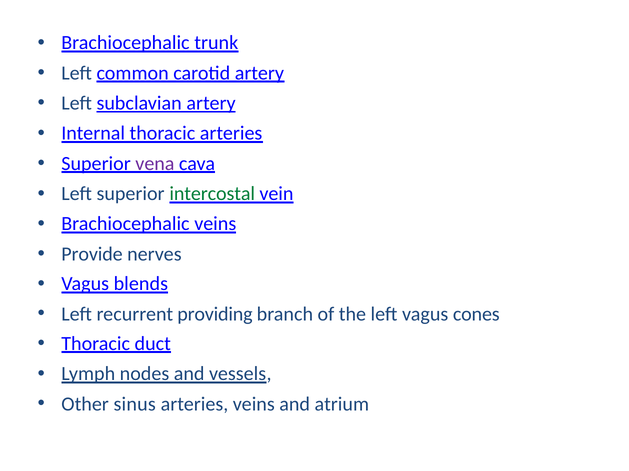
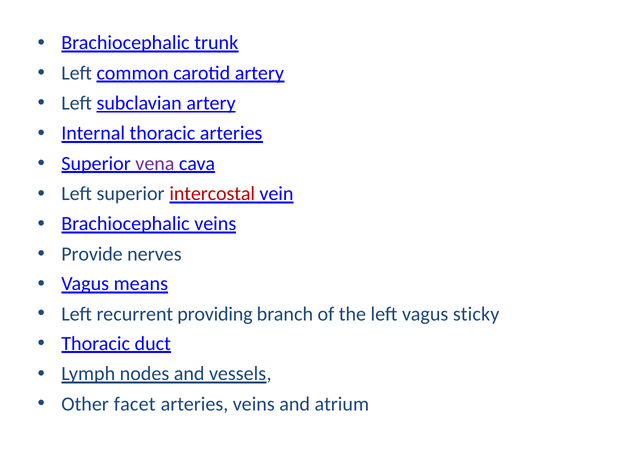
intercostal colour: green -> red
blends: blends -> means
cones: cones -> sticky
sinus: sinus -> facet
